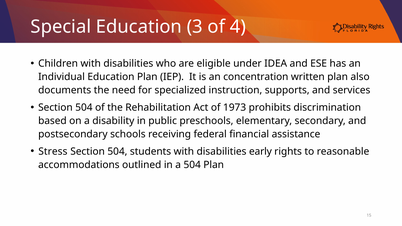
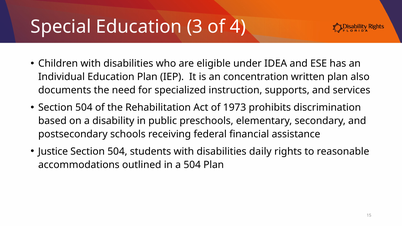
Stress: Stress -> Justice
early: early -> daily
